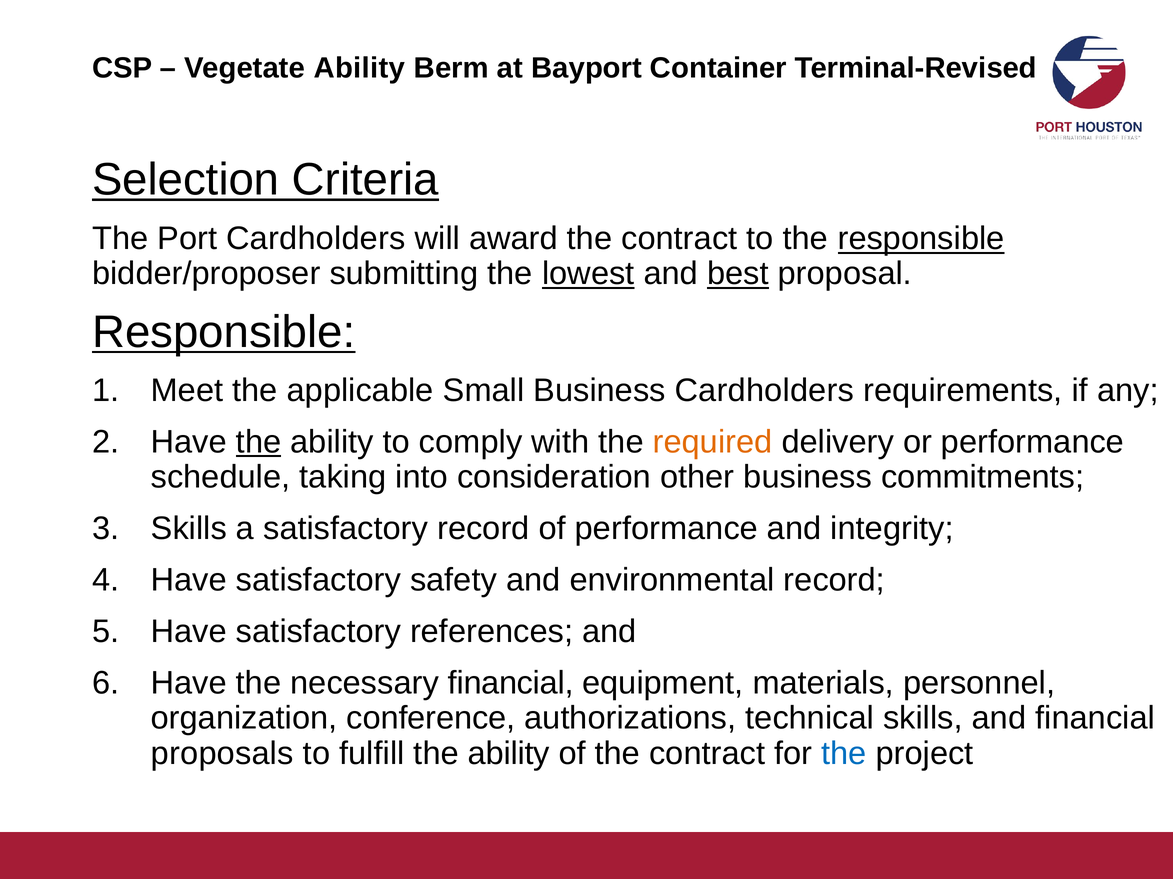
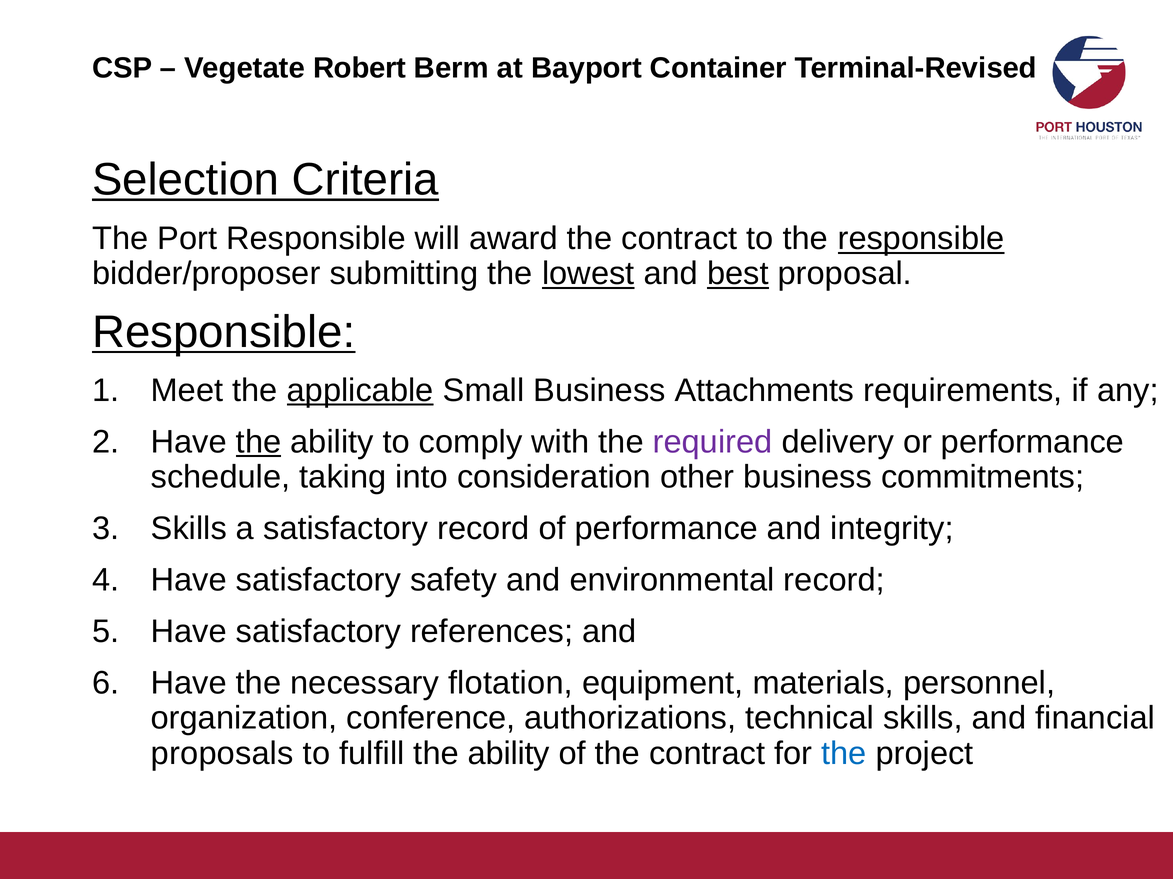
Vegetate Ability: Ability -> Robert
Port Cardholders: Cardholders -> Responsible
applicable underline: none -> present
Business Cardholders: Cardholders -> Attachments
required colour: orange -> purple
necessary financial: financial -> flotation
